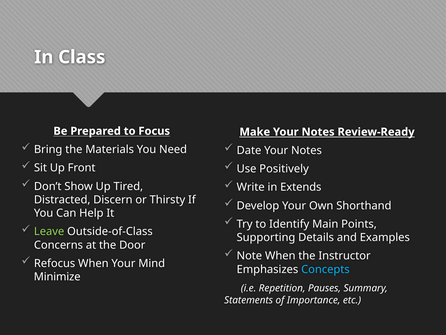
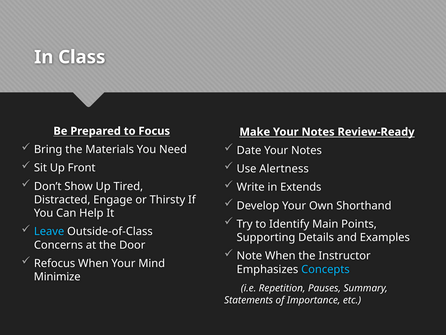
Positively: Positively -> Alertness
Discern: Discern -> Engage
Leave colour: light green -> light blue
